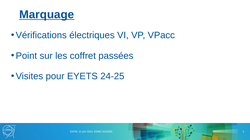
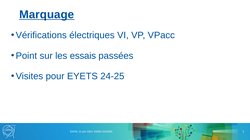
coffret: coffret -> essais
